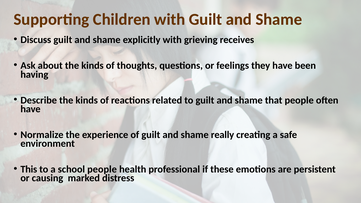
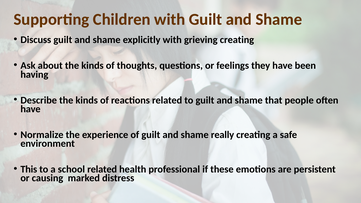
grieving receives: receives -> creating
school people: people -> related
